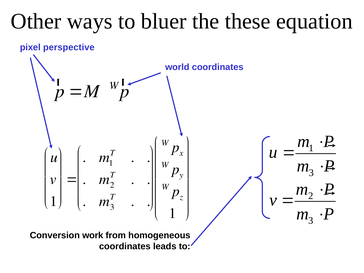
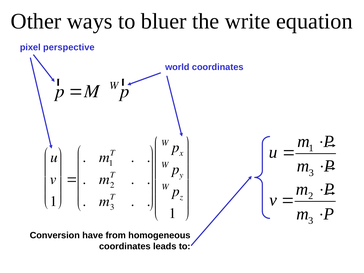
these: these -> write
work: work -> have
